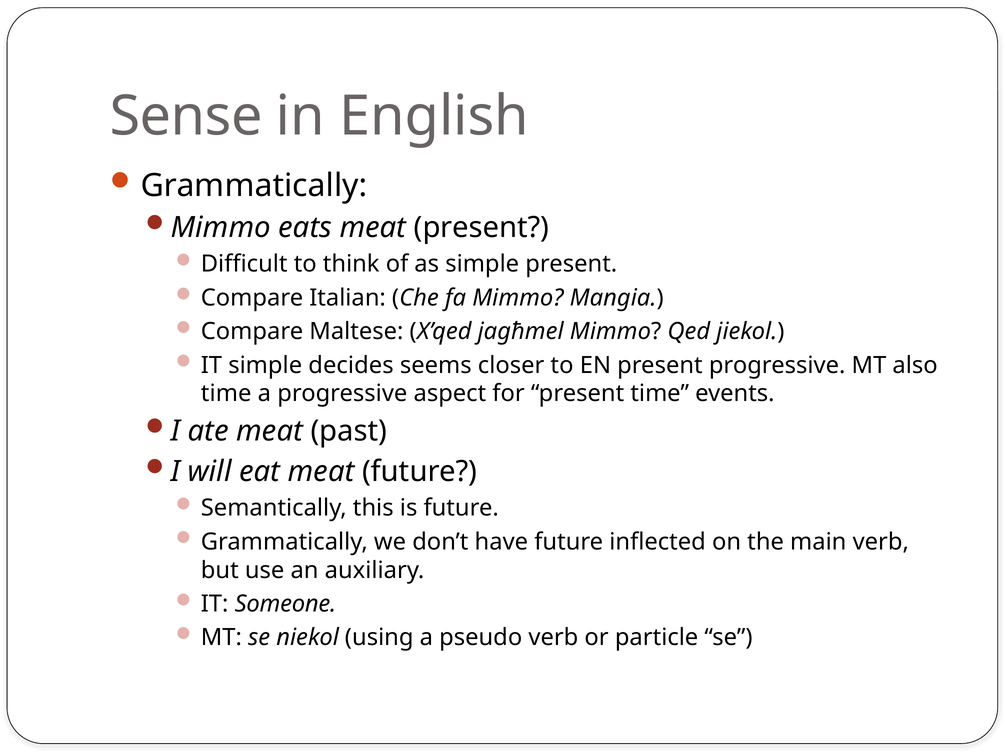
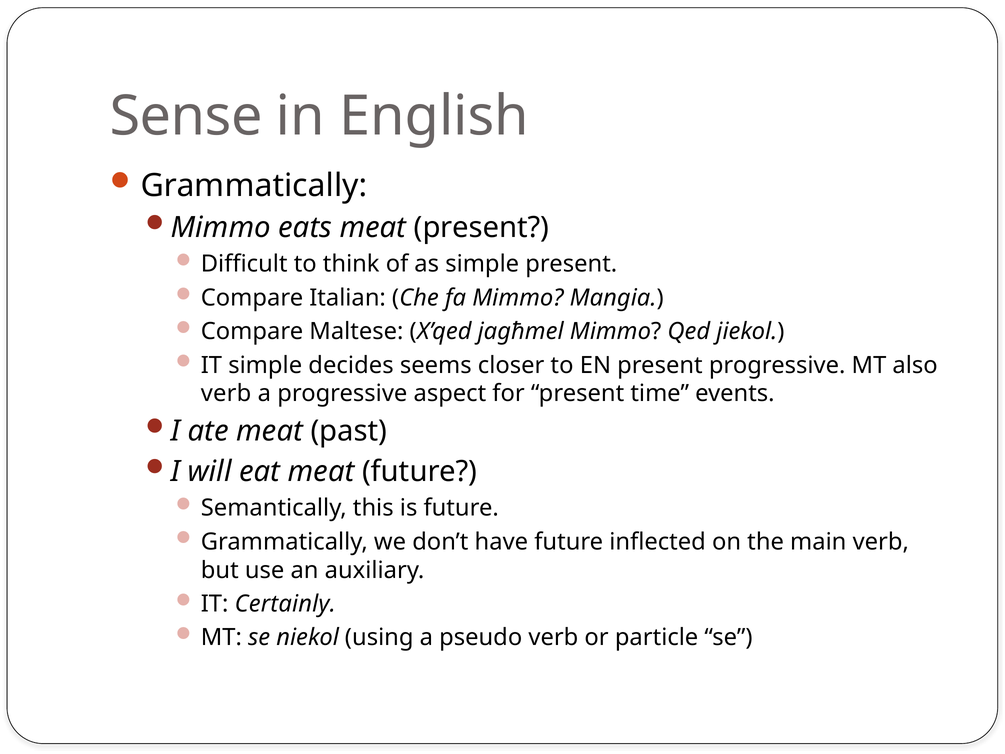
time at (226, 394): time -> verb
Someone: Someone -> Certainly
